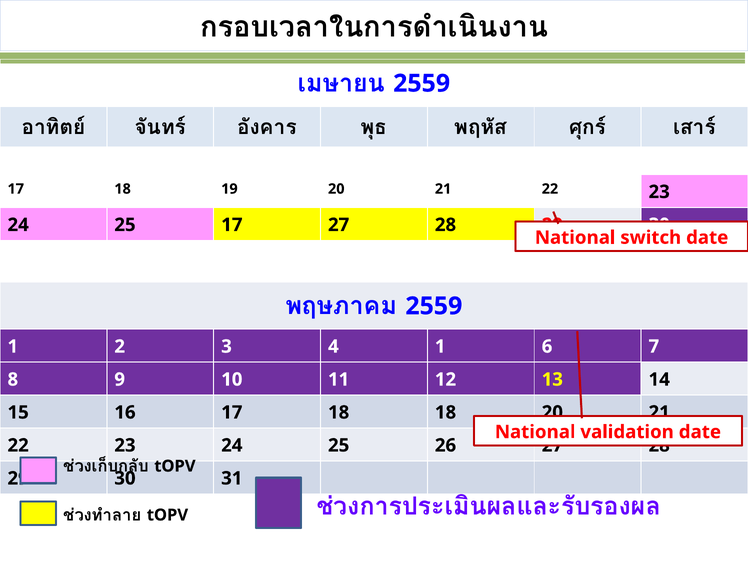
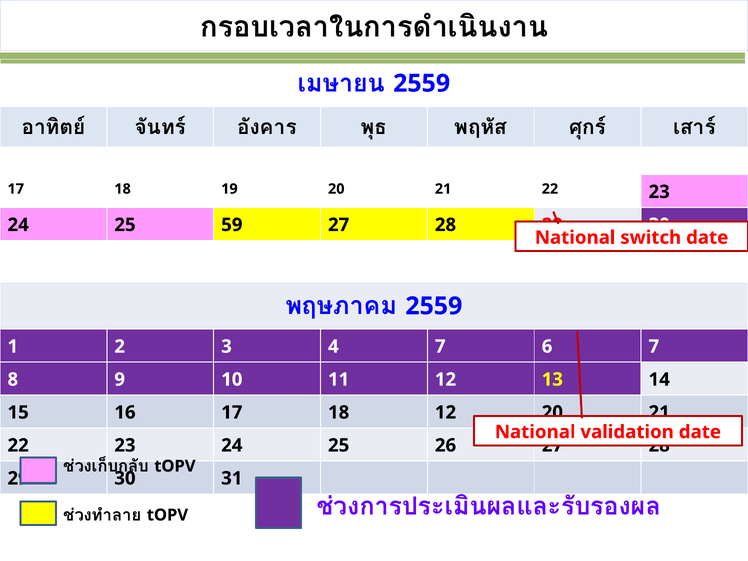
25 17: 17 -> 59
4 1: 1 -> 7
18 18: 18 -> 12
